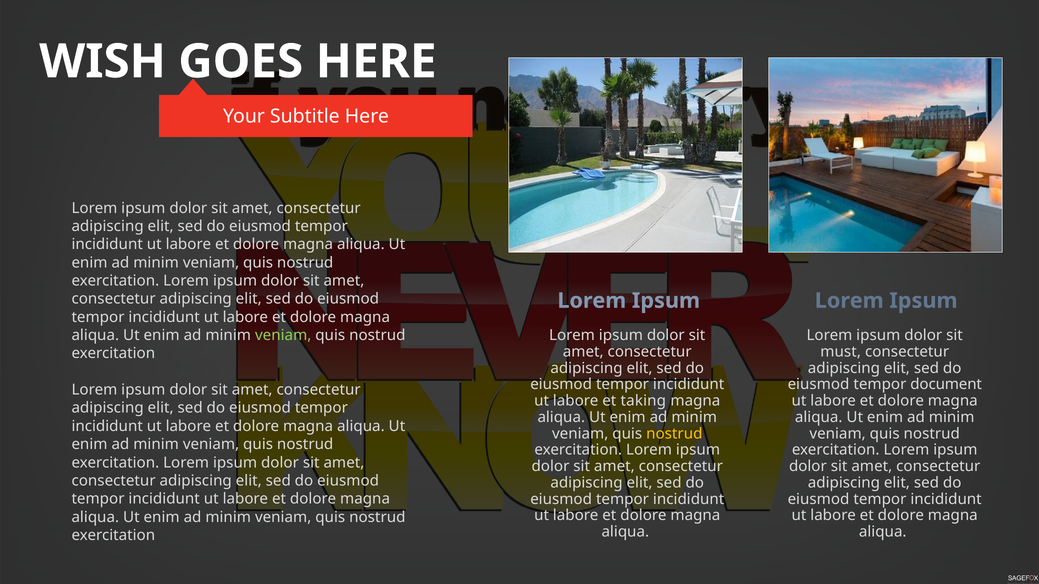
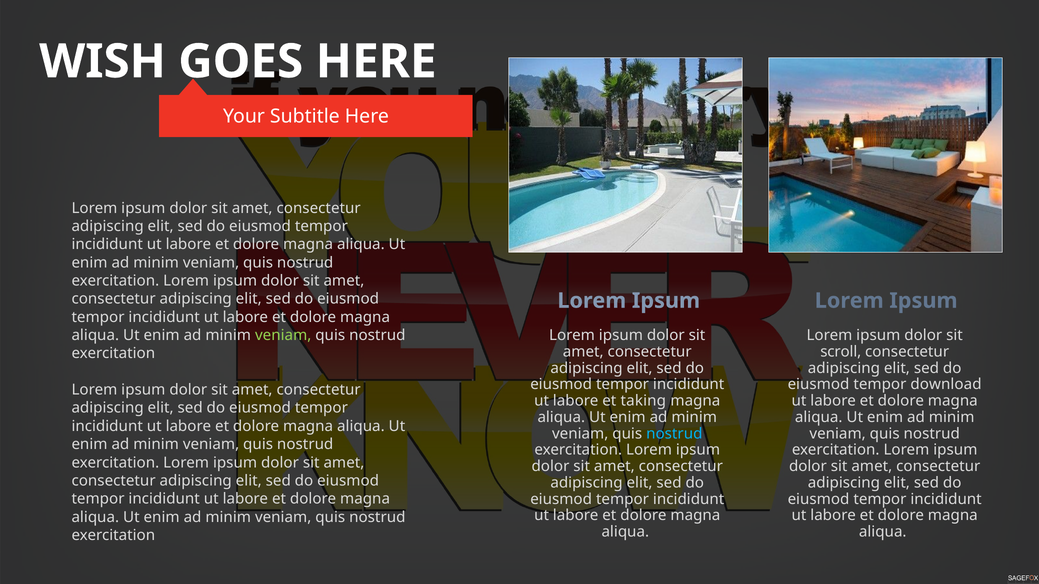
must: must -> scroll
document: document -> download
nostrud at (674, 434) colour: yellow -> light blue
